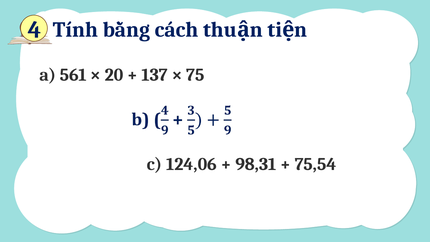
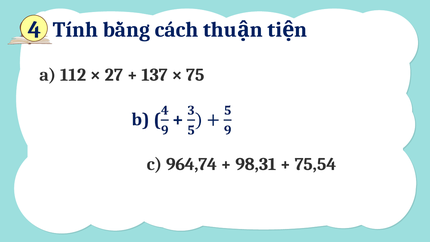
561: 561 -> 112
20: 20 -> 27
124,06: 124,06 -> 964,74
